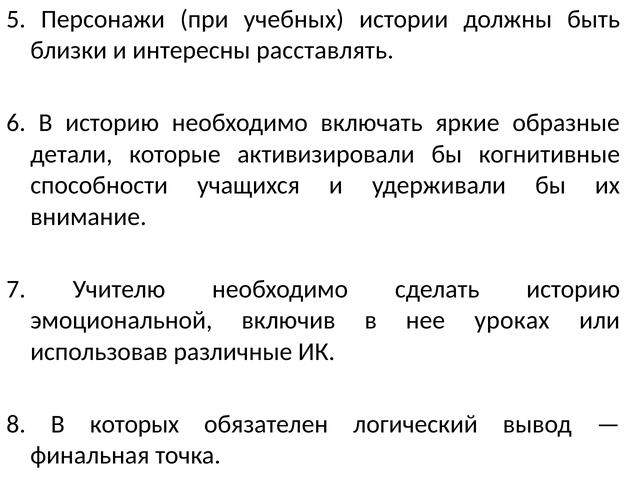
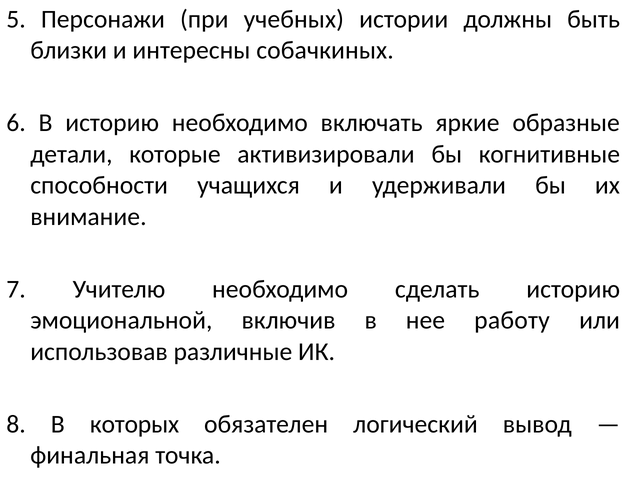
расставлять: расставлять -> собачкиных
уроках: уроках -> работу
